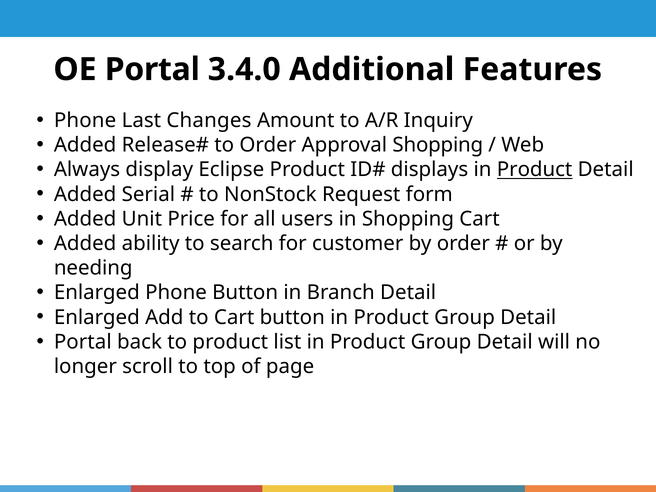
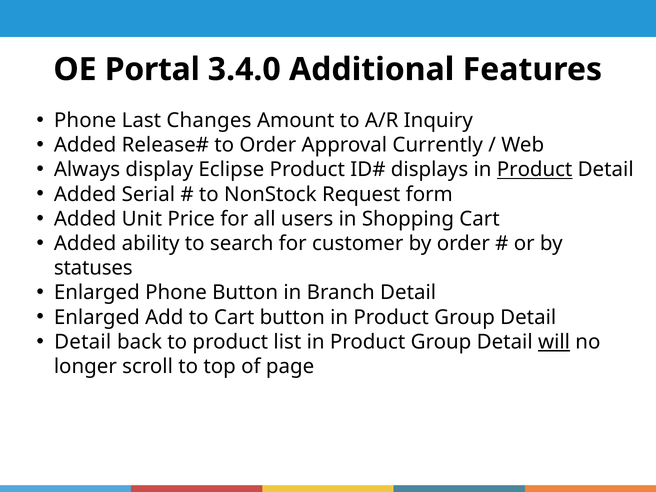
Approval Shopping: Shopping -> Currently
needing: needing -> statuses
Portal at (83, 342): Portal -> Detail
will underline: none -> present
